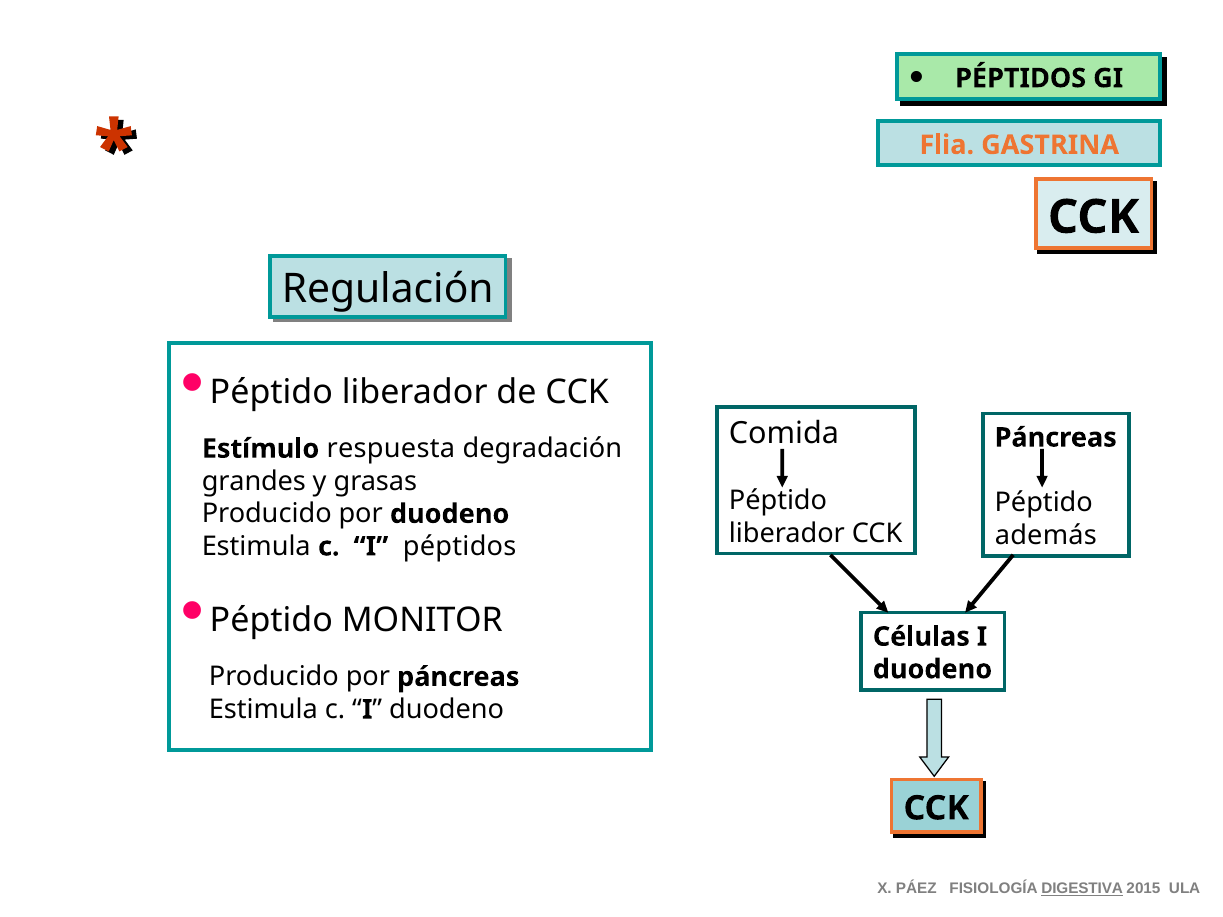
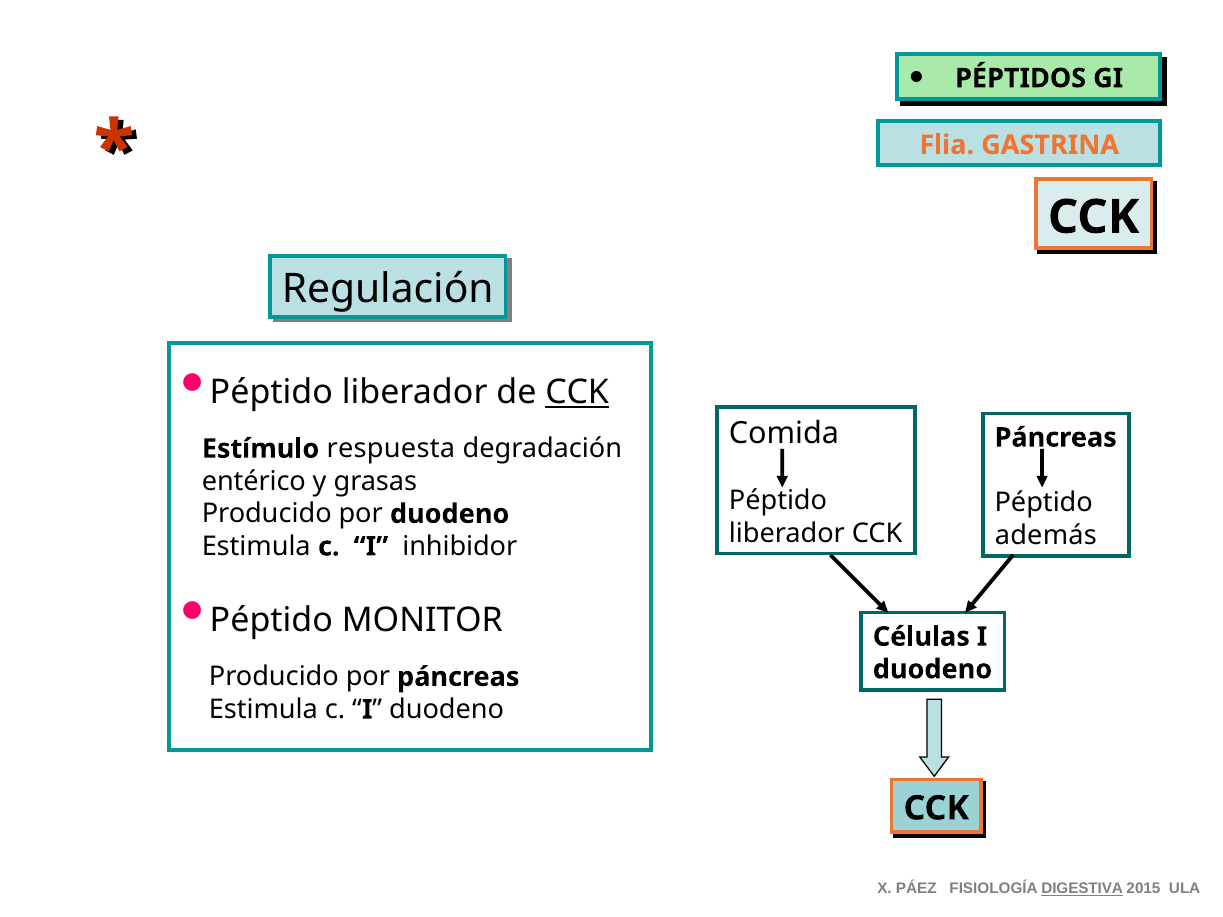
CCK at (577, 392) underline: none -> present
grandes: grandes -> entérico
I péptidos: péptidos -> inhibidor
